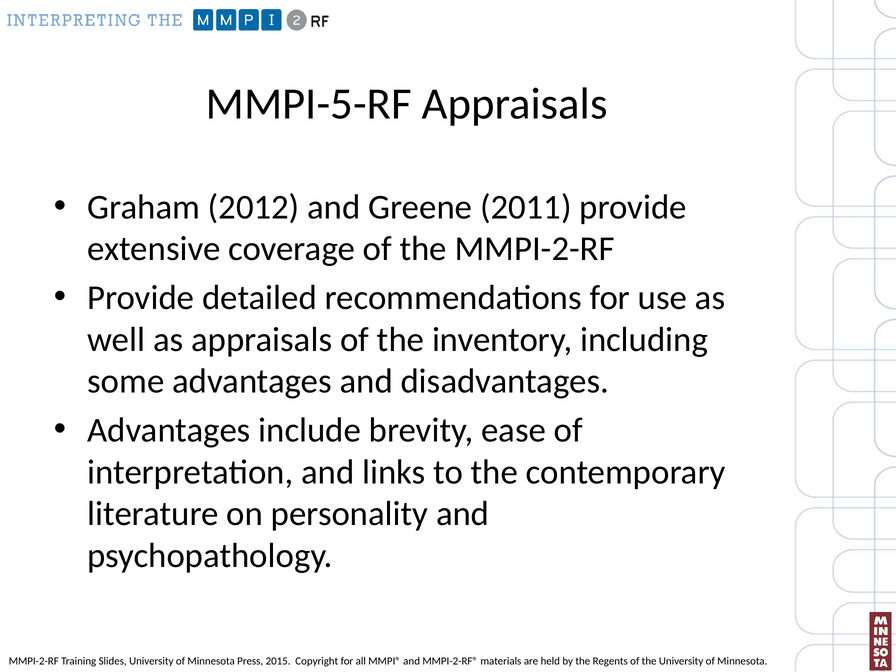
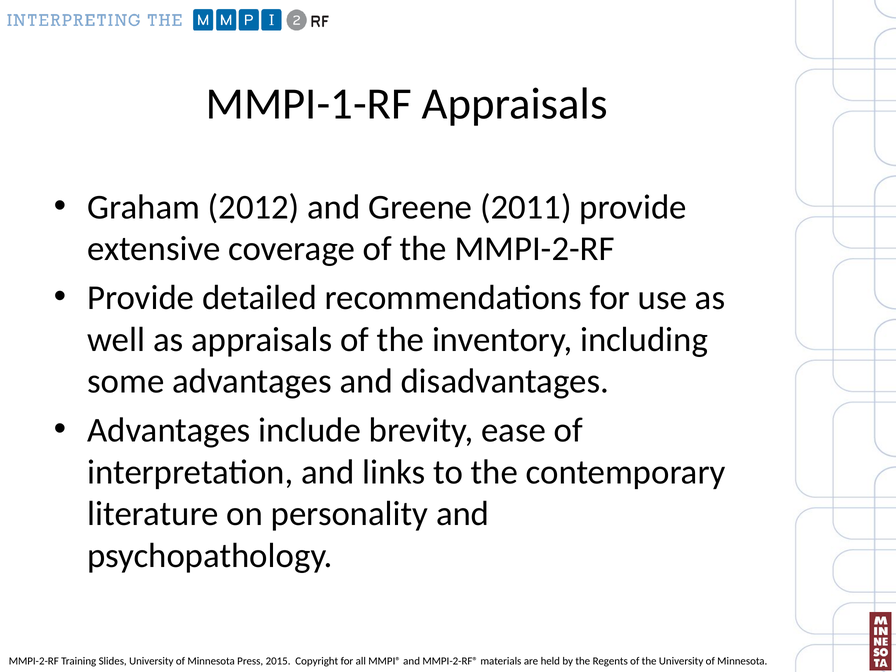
MMPI-5-RF: MMPI-5-RF -> MMPI-1-RF
